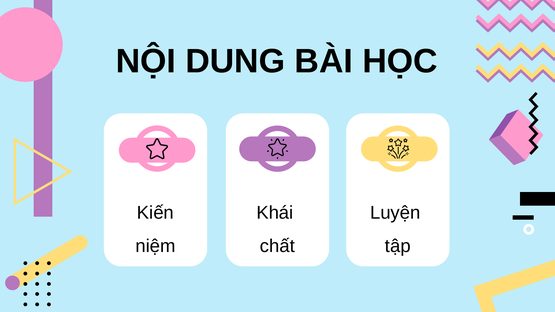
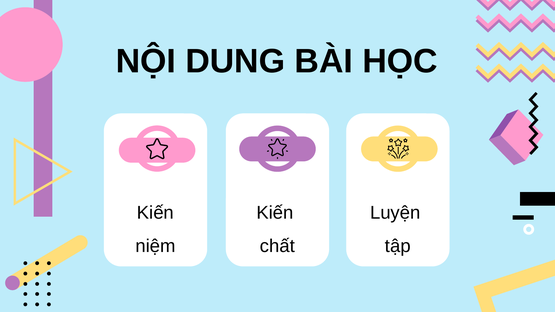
Khái at (275, 213): Khái -> Kiến
